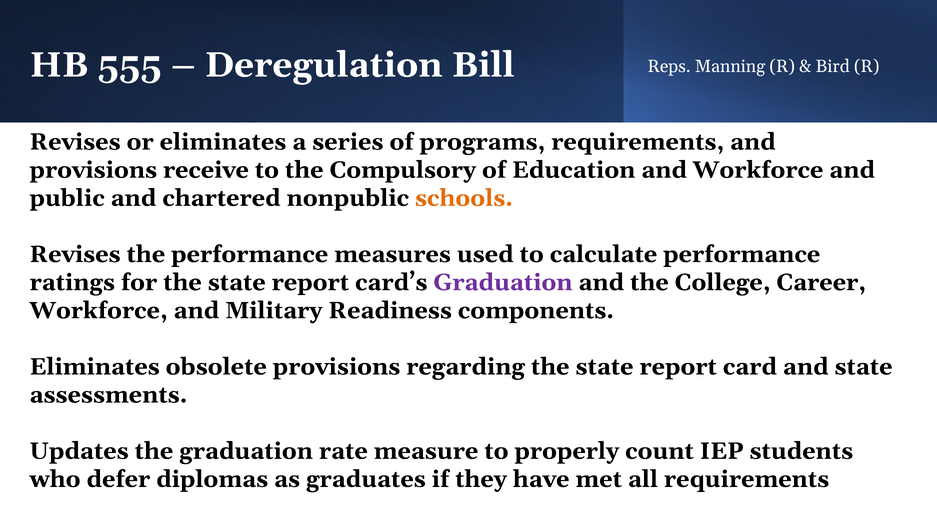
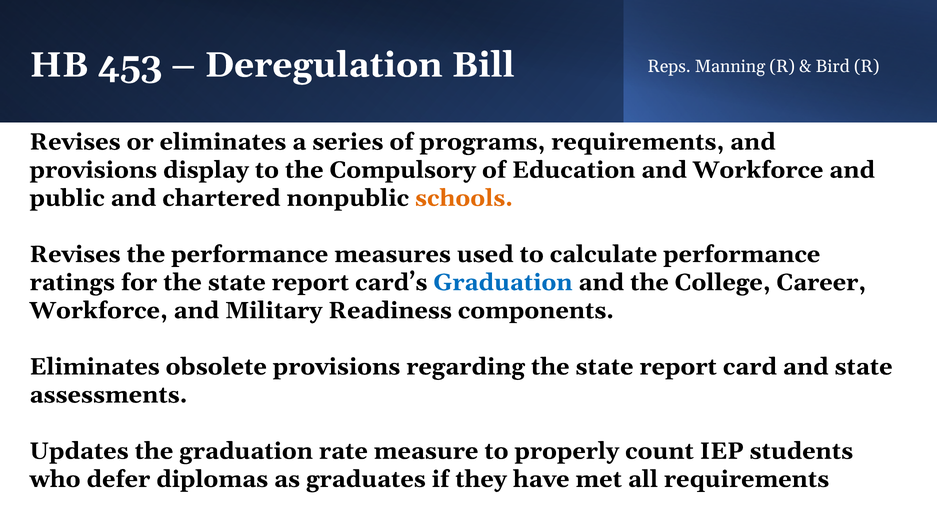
555: 555 -> 453
receive: receive -> display
Graduation at (503, 282) colour: purple -> blue
